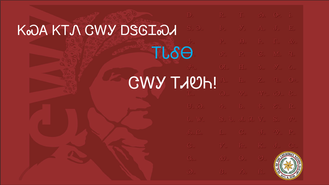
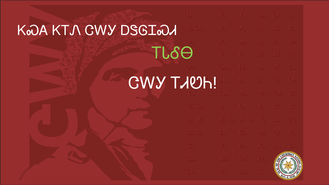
ᎢᏓᎴᎾ colour: light blue -> light green
